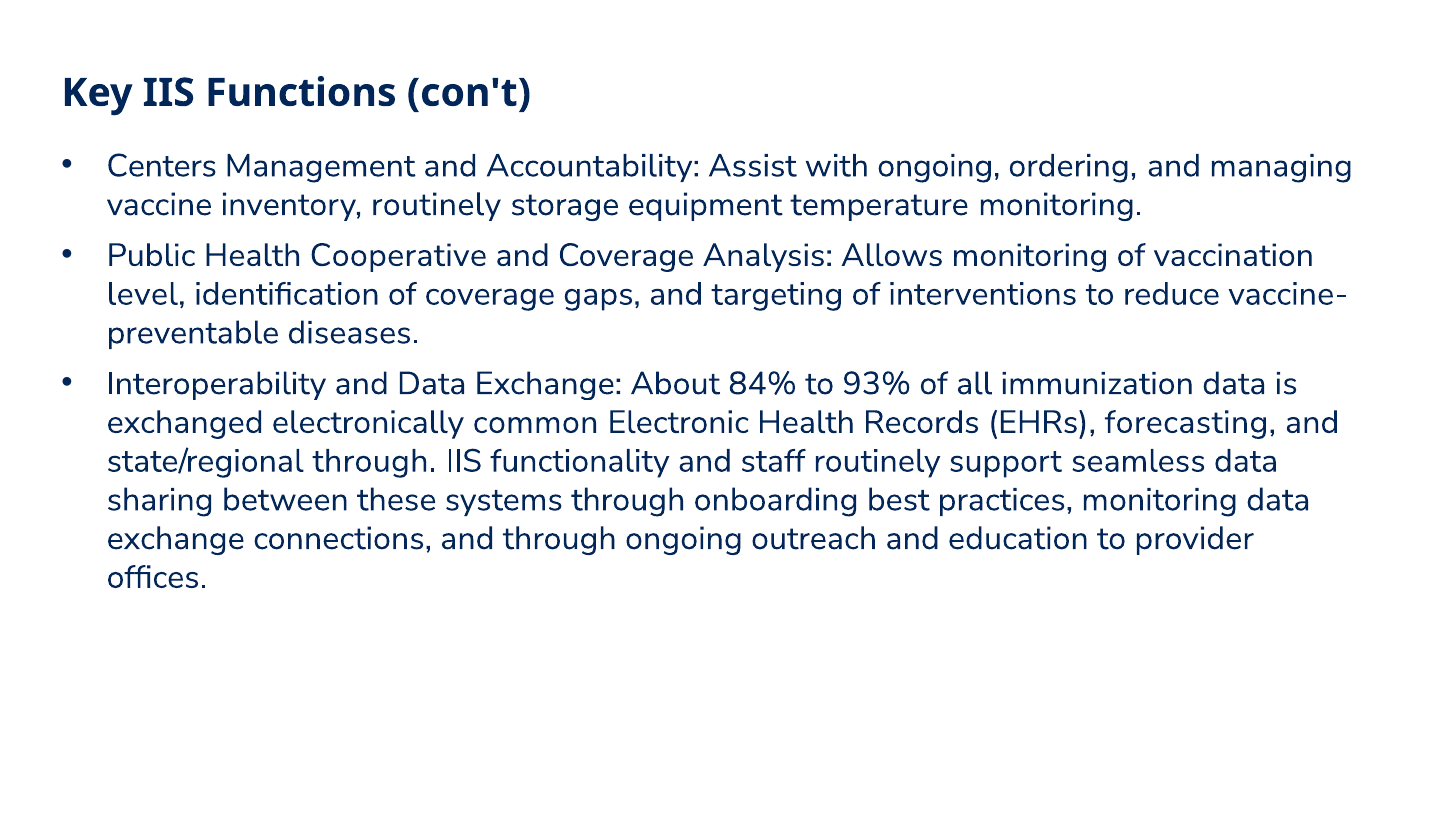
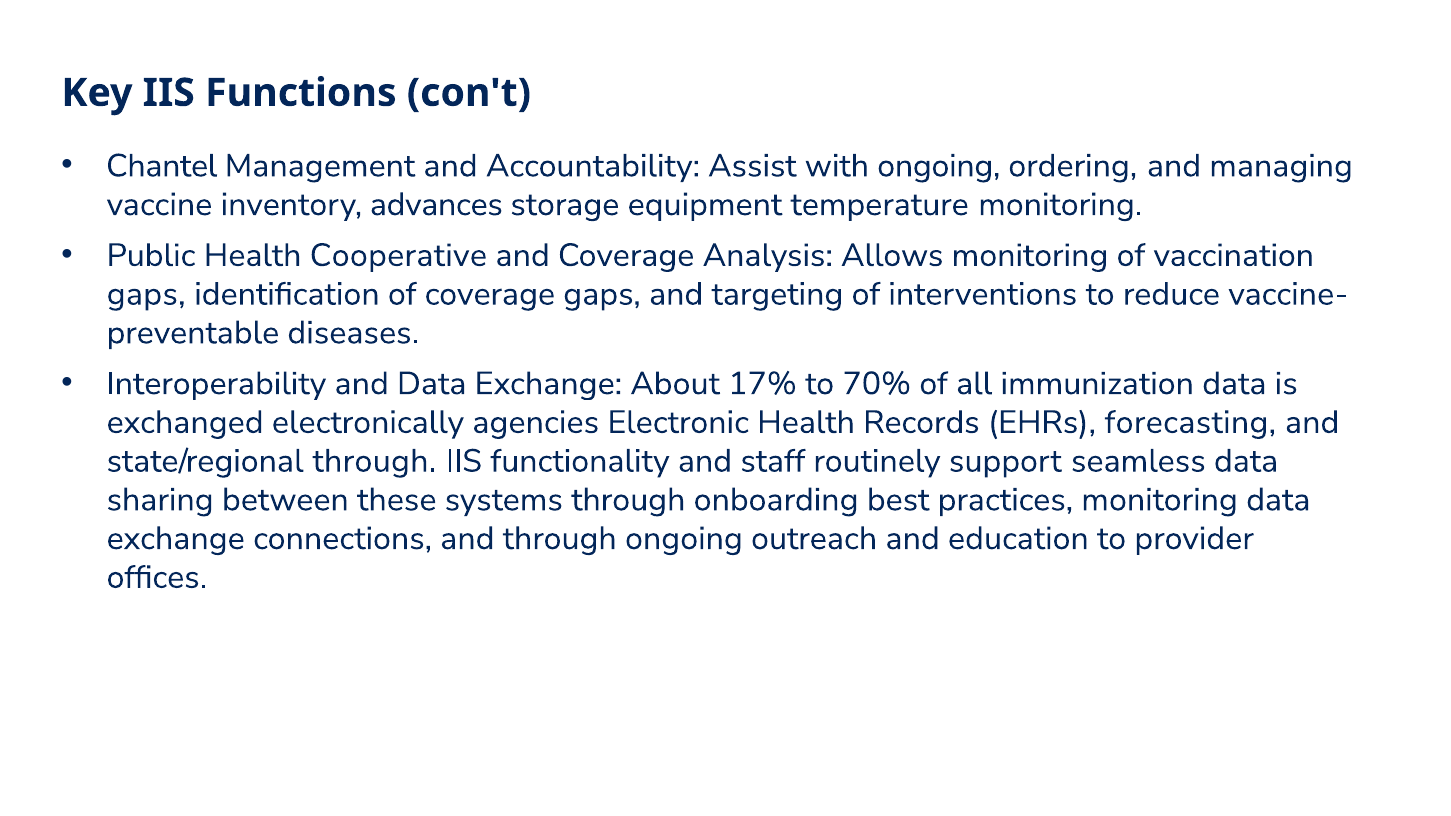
Centers: Centers -> Chantel
inventory routinely: routinely -> advances
level at (146, 294): level -> gaps
84%: 84% -> 17%
93%: 93% -> 70%
common: common -> agencies
